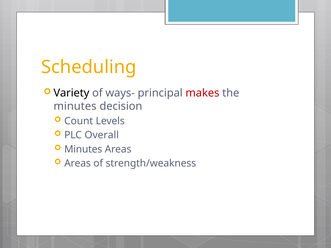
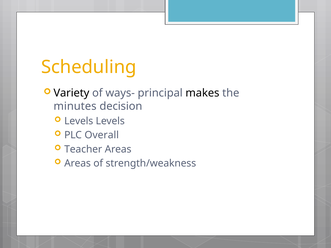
makes colour: red -> black
Count at (79, 121): Count -> Levels
Minutes at (83, 149): Minutes -> Teacher
